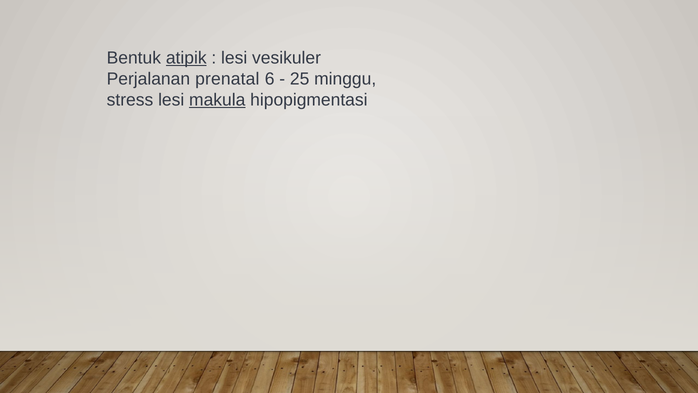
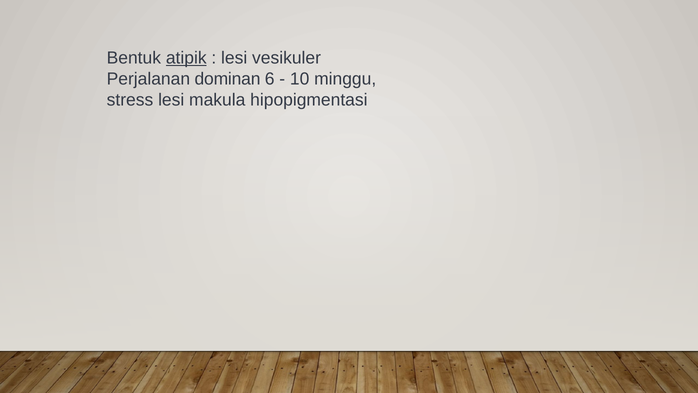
prenatal: prenatal -> dominan
25: 25 -> 10
makula underline: present -> none
